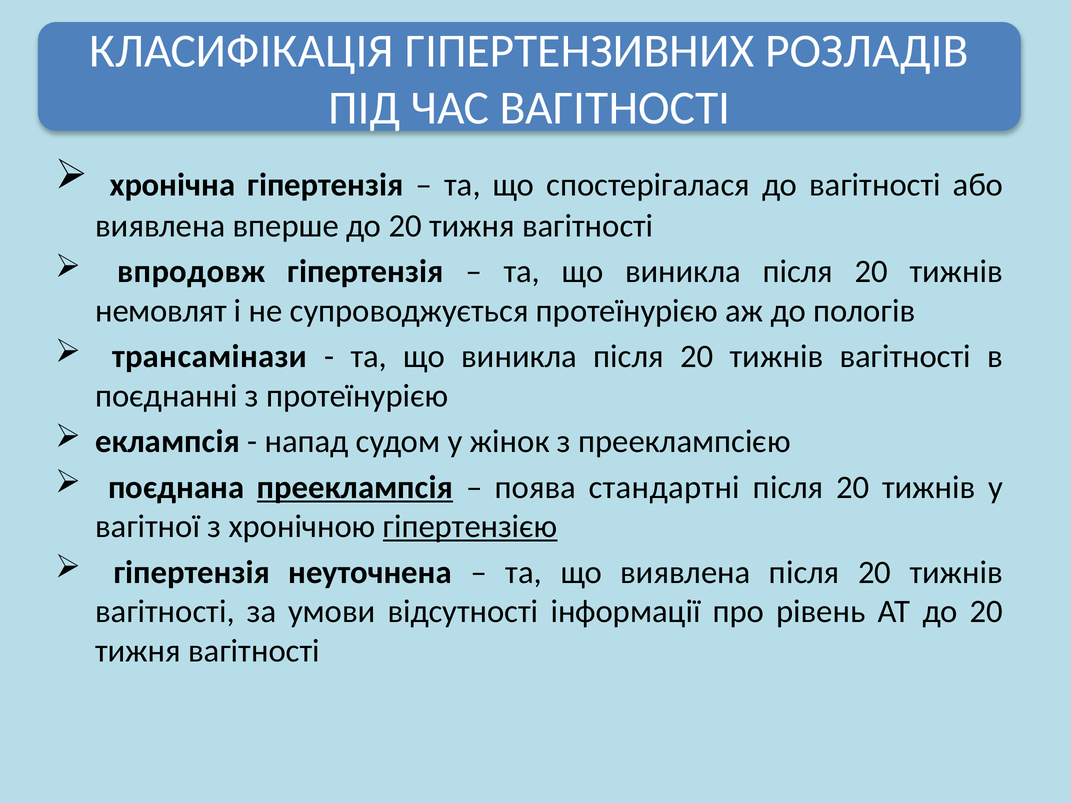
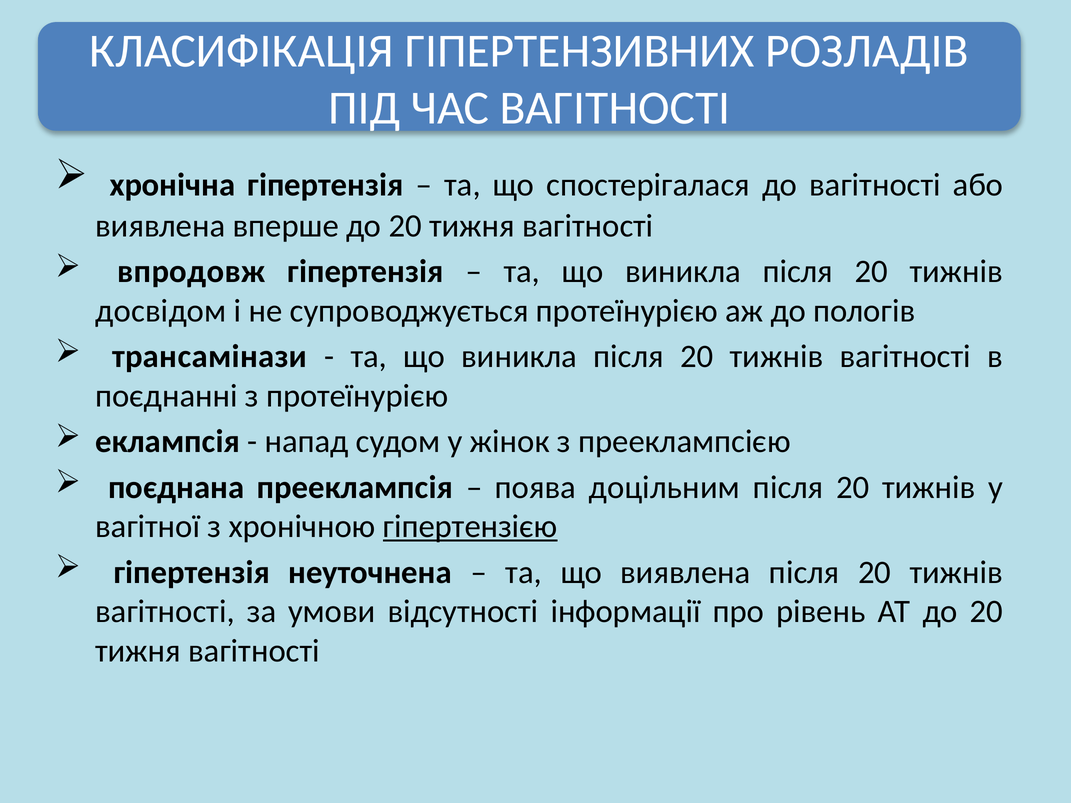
немовлят: немовлят -> досвідом
прееклампсія underline: present -> none
стандартні: стандартні -> доцільним
